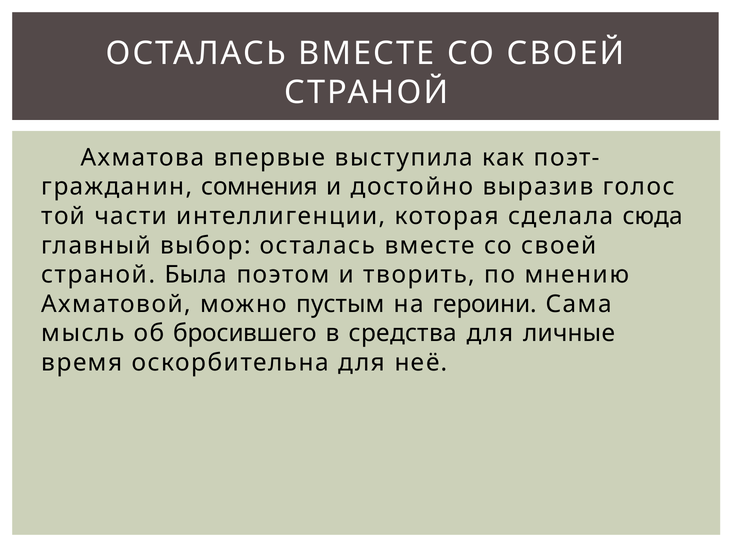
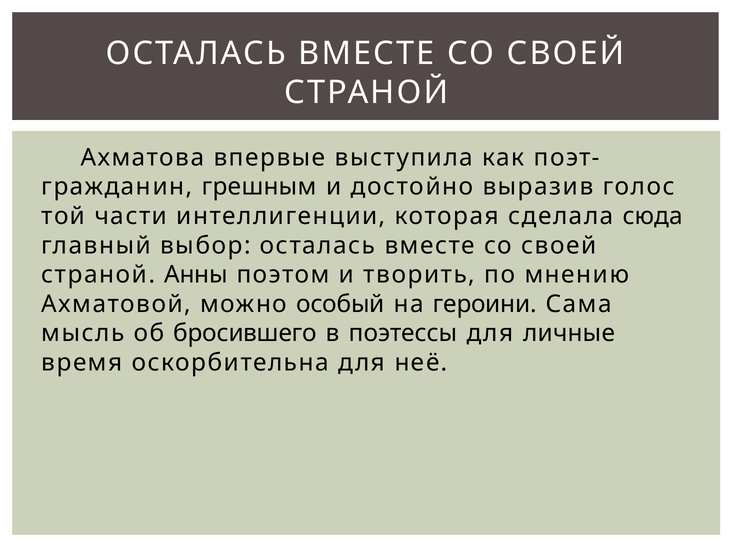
сомнения: сомнения -> грешным
Была: Была -> Анны
пустым: пустым -> особый
средства: средства -> поэтессы
